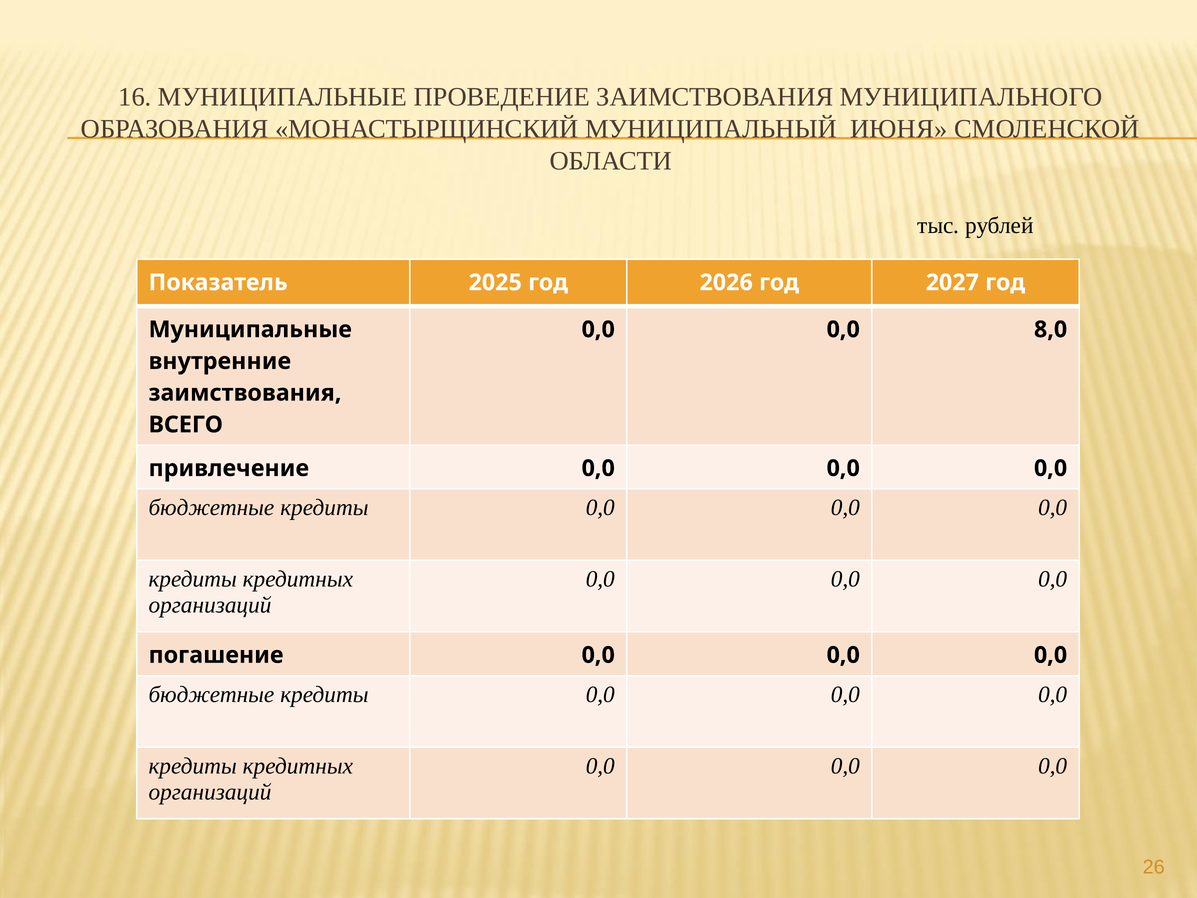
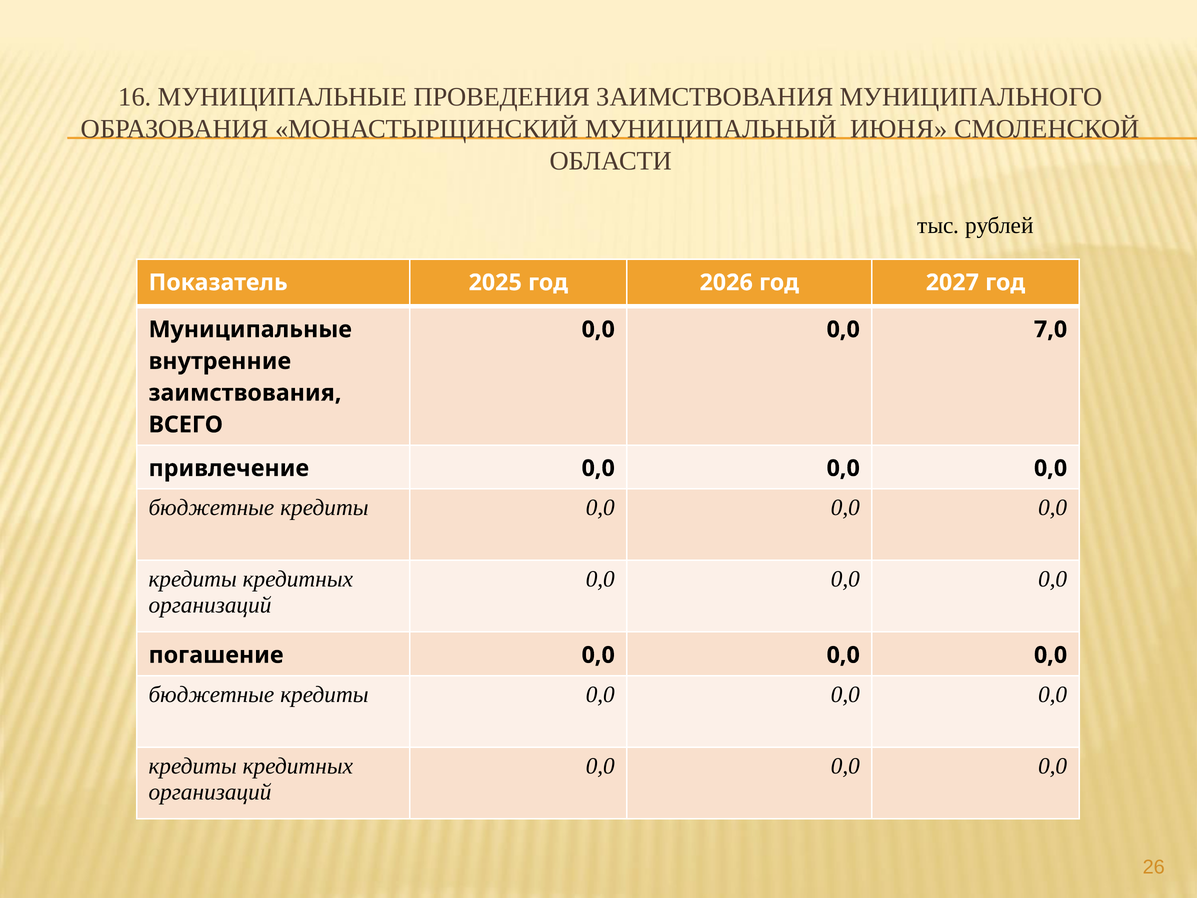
ПРОВЕДЕНИЕ: ПРОВЕДЕНИЕ -> ПРОВЕДЕНИЯ
8,0: 8,0 -> 7,0
